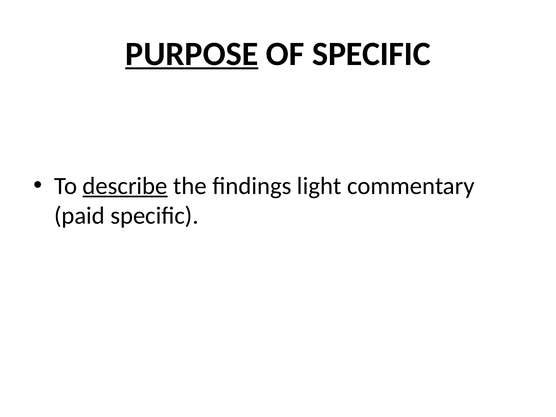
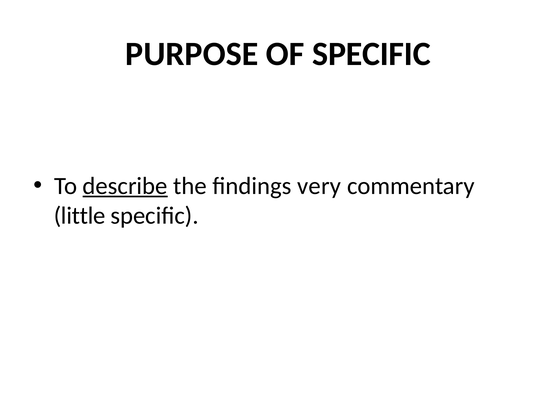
PURPOSE underline: present -> none
light: light -> very
paid: paid -> little
